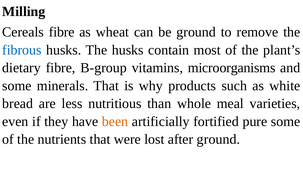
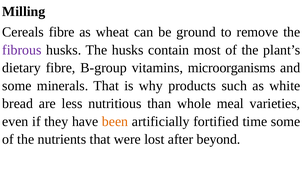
fibrous colour: blue -> purple
pure: pure -> time
after ground: ground -> beyond
